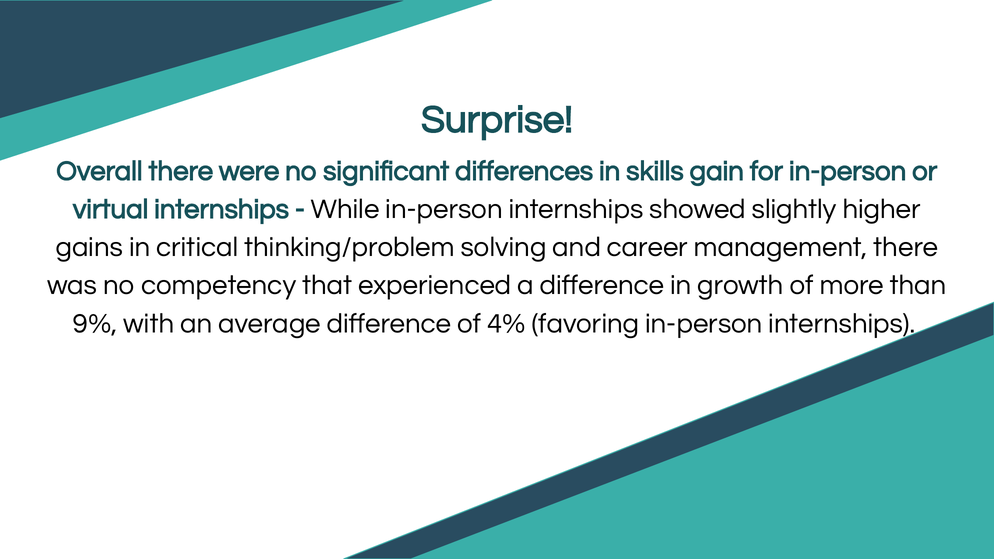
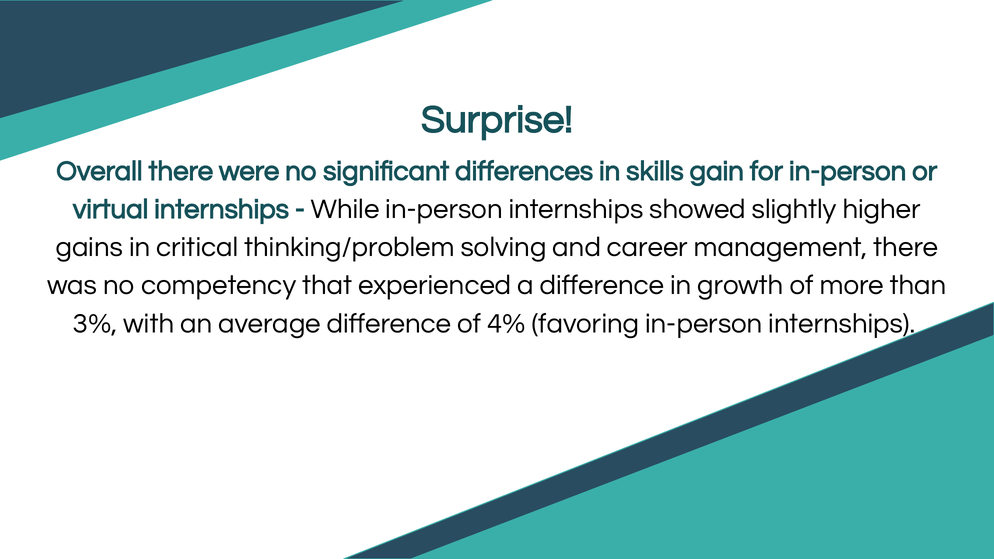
9%: 9% -> 3%
